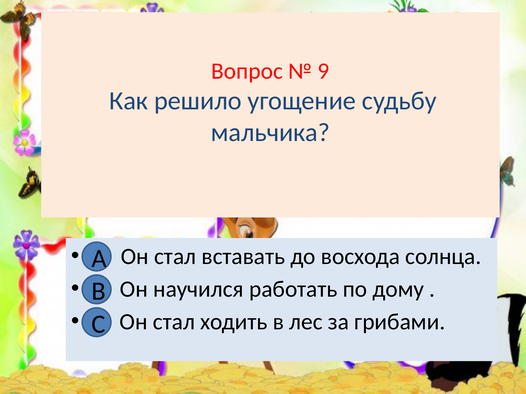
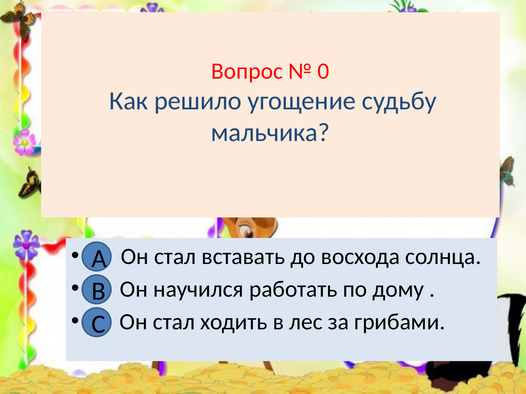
9: 9 -> 0
